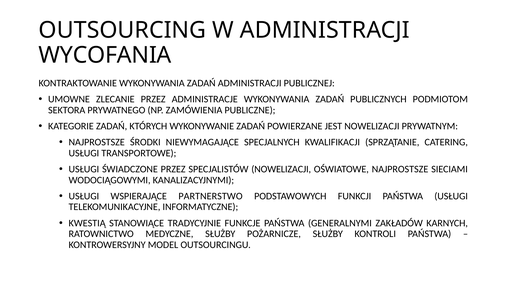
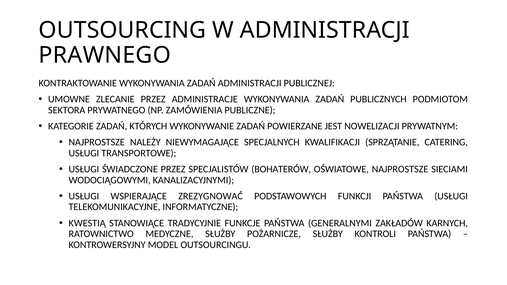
WYCOFANIA: WYCOFANIA -> PRAWNEGO
ŚRODKI: ŚRODKI -> NALEŻY
SPECJALISTÓW NOWELIZACJI: NOWELIZACJI -> BOHATERÓW
PARTNERSTWO: PARTNERSTWO -> ZREZYGNOWAĆ
